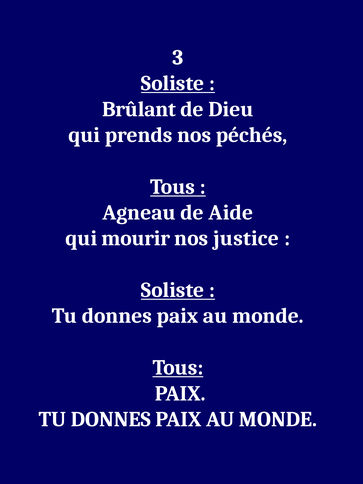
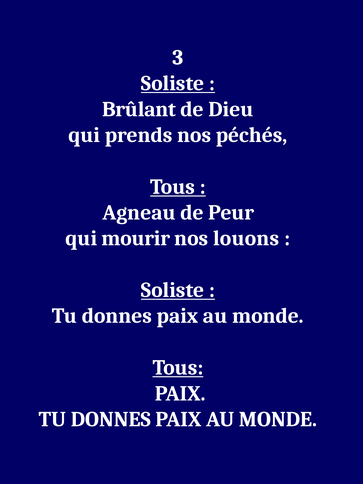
Aide: Aide -> Peur
justice: justice -> louons
